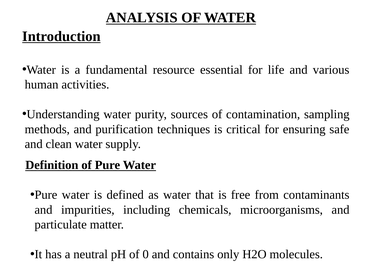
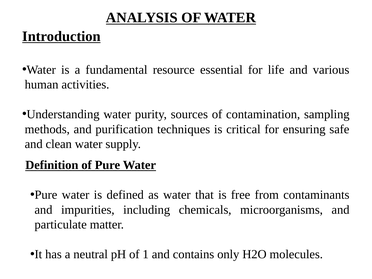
0: 0 -> 1
